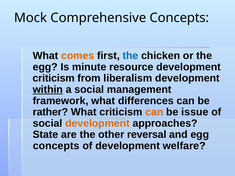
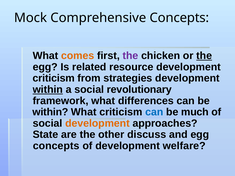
the at (130, 56) colour: blue -> purple
the at (204, 56) underline: none -> present
minute: minute -> related
liberalism: liberalism -> strategies
management: management -> revolutionary
rather at (50, 112): rather -> within
can at (154, 112) colour: orange -> blue
issue: issue -> much
reversal: reversal -> discuss
